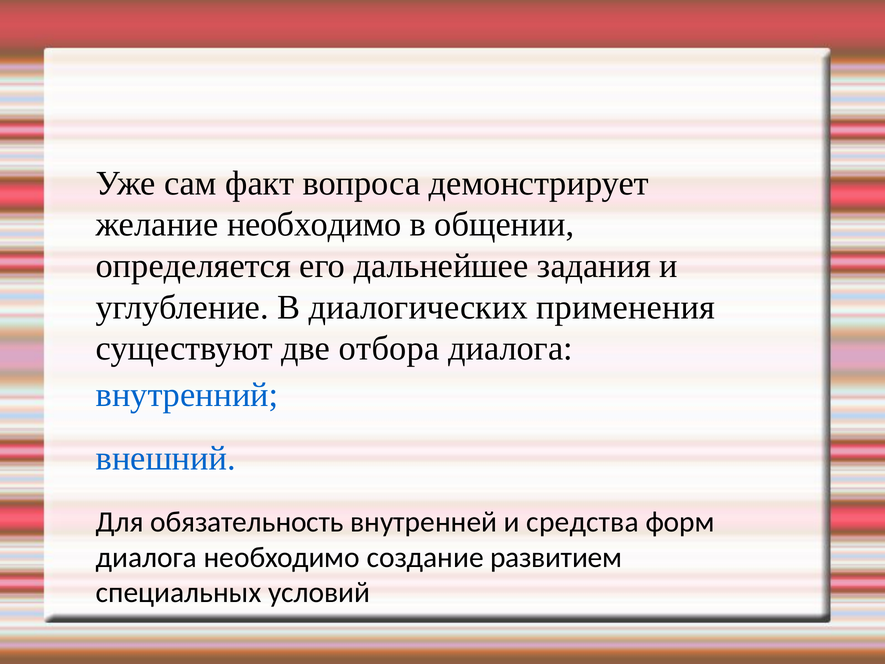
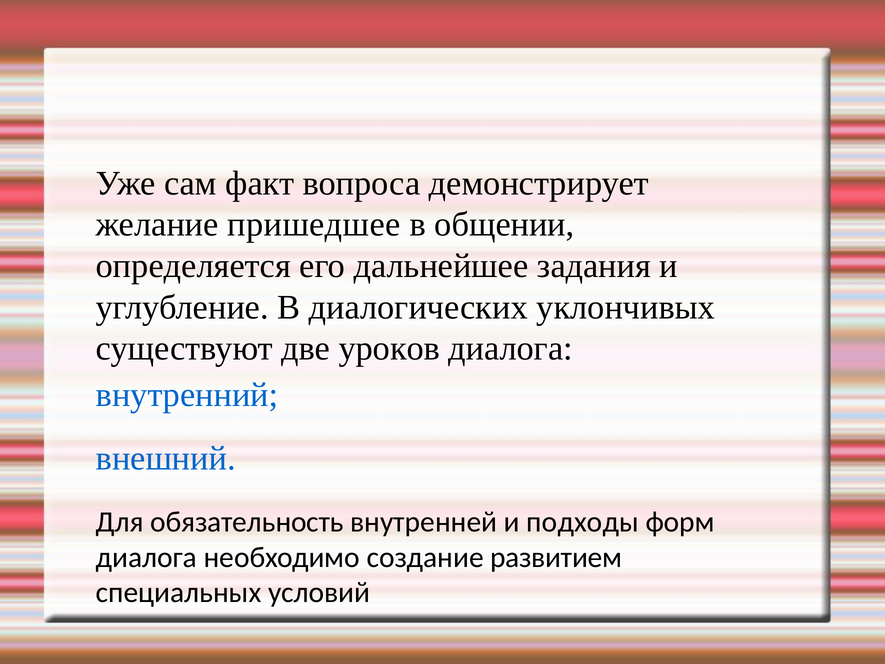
желание необходимо: необходимо -> пришедшее
применения: применения -> уклончивых
отбора: отбора -> уроков
средства: средства -> подходы
